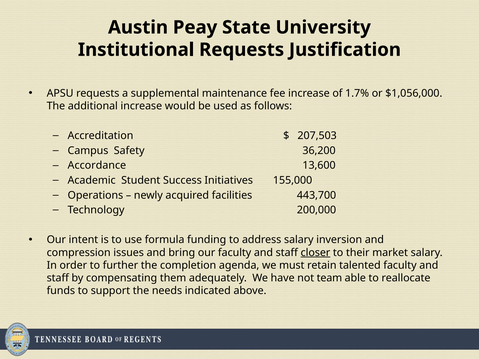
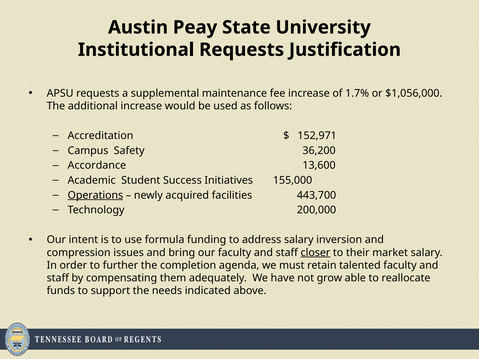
207,503: 207,503 -> 152,971
Operations underline: none -> present
team: team -> grow
